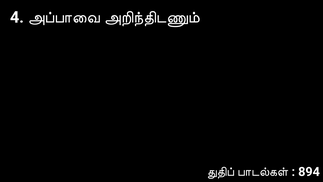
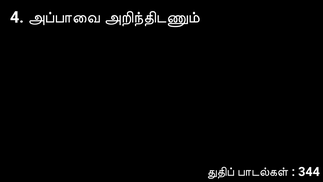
894: 894 -> 344
